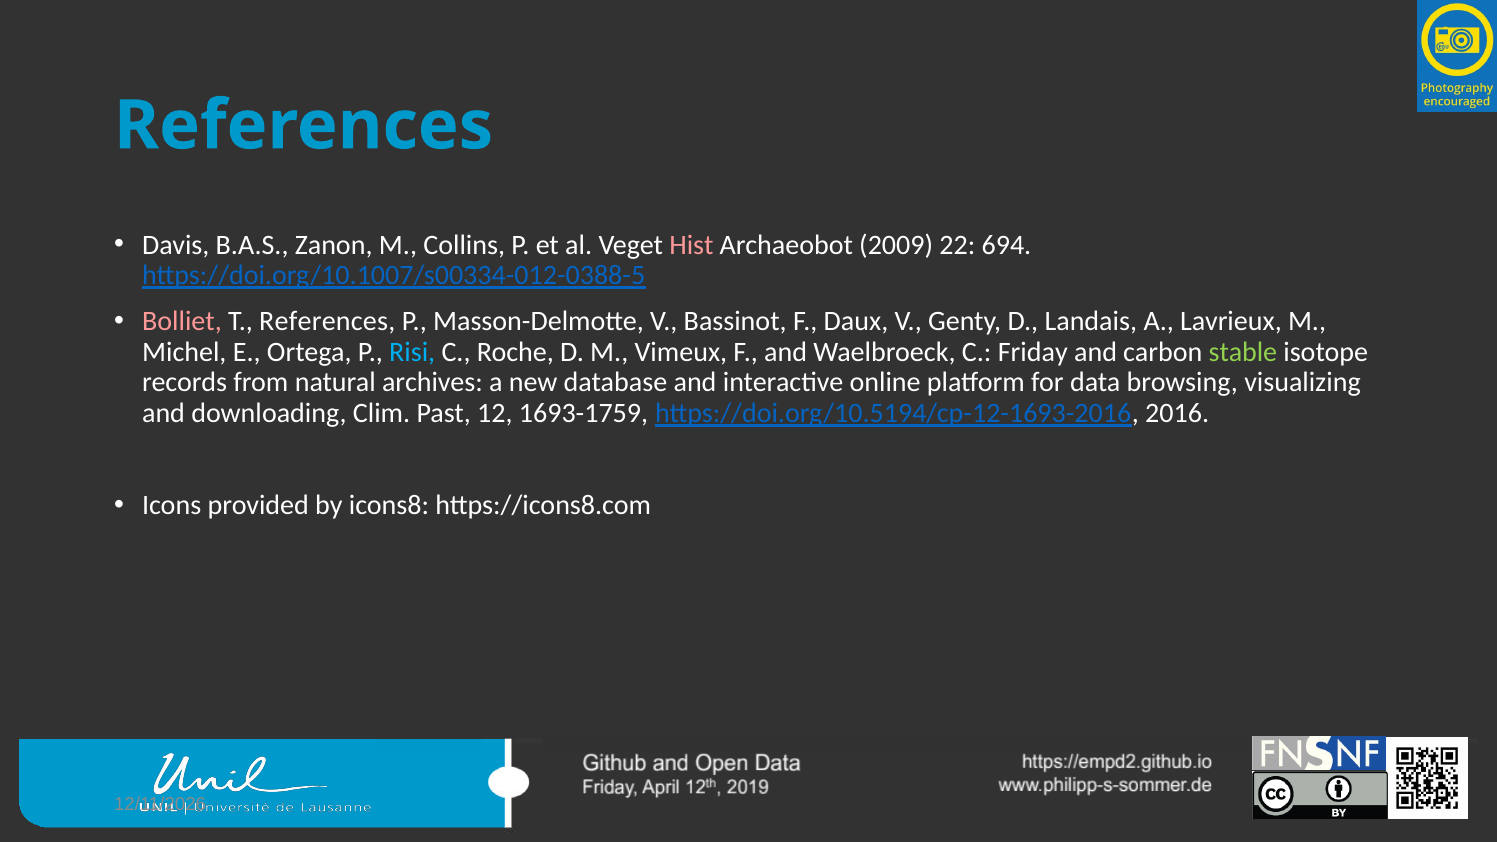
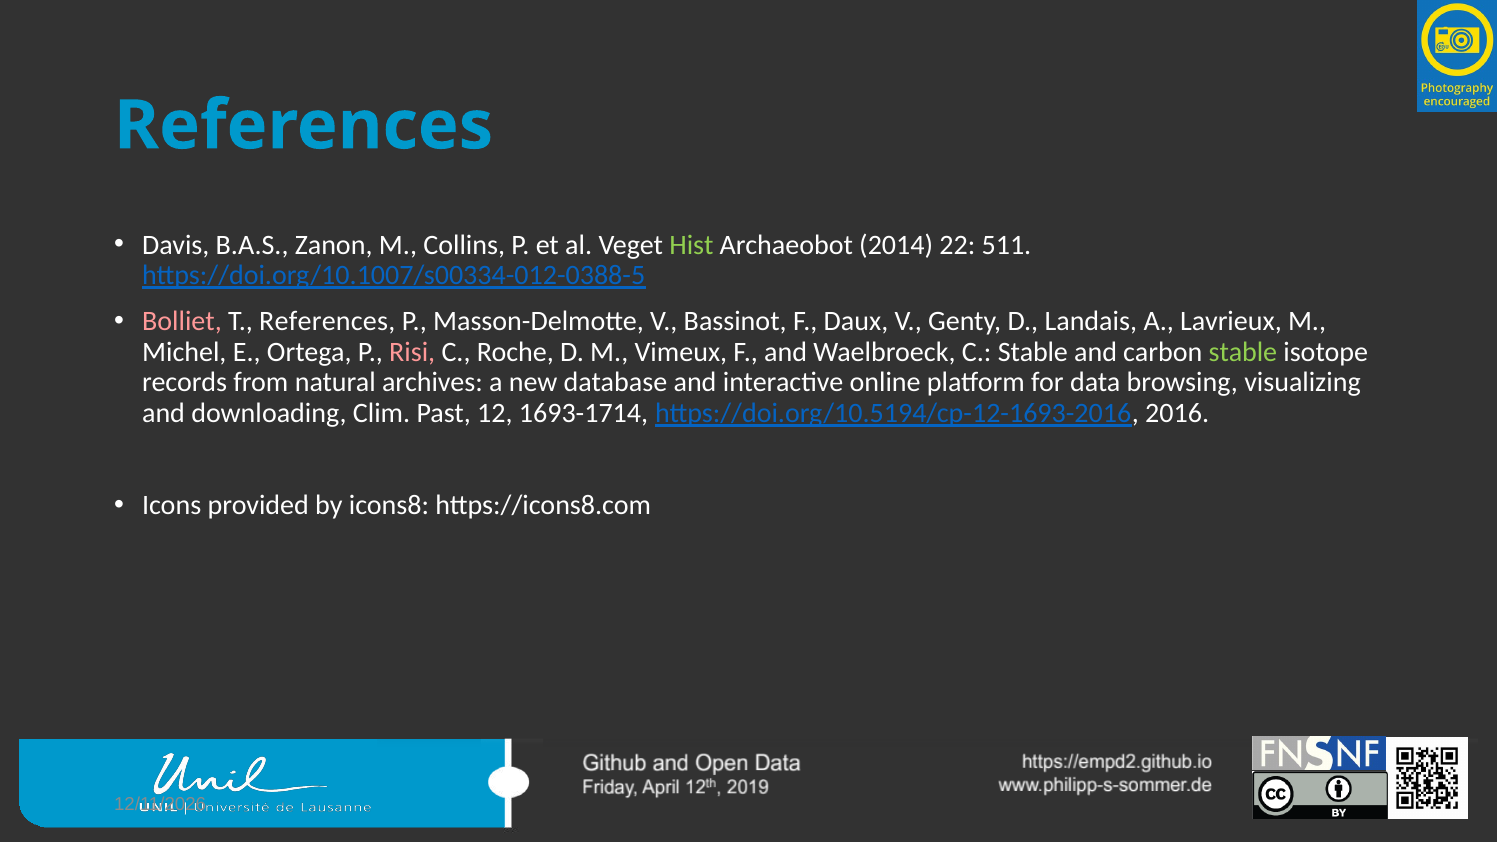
Hist colour: pink -> light green
2009: 2009 -> 2014
694: 694 -> 511
Risi colour: light blue -> pink
C Friday: Friday -> Stable
1693-1759: 1693-1759 -> 1693-1714
